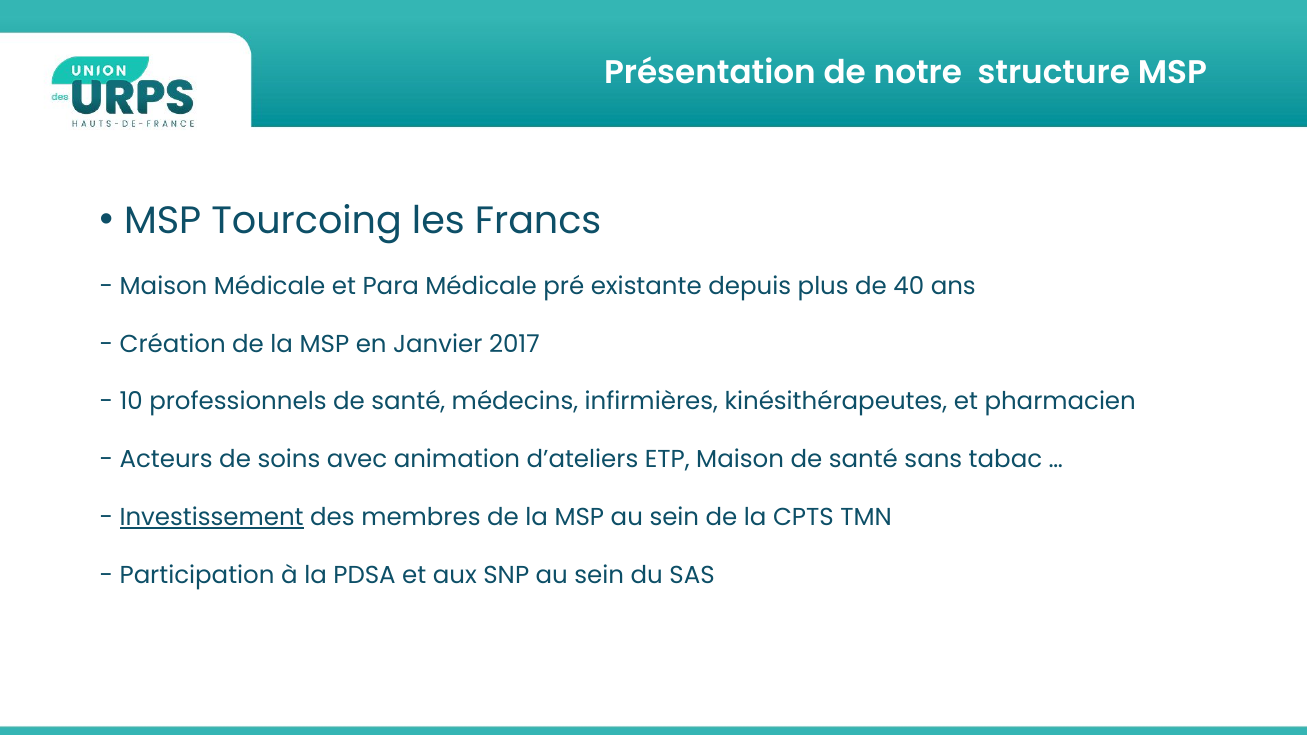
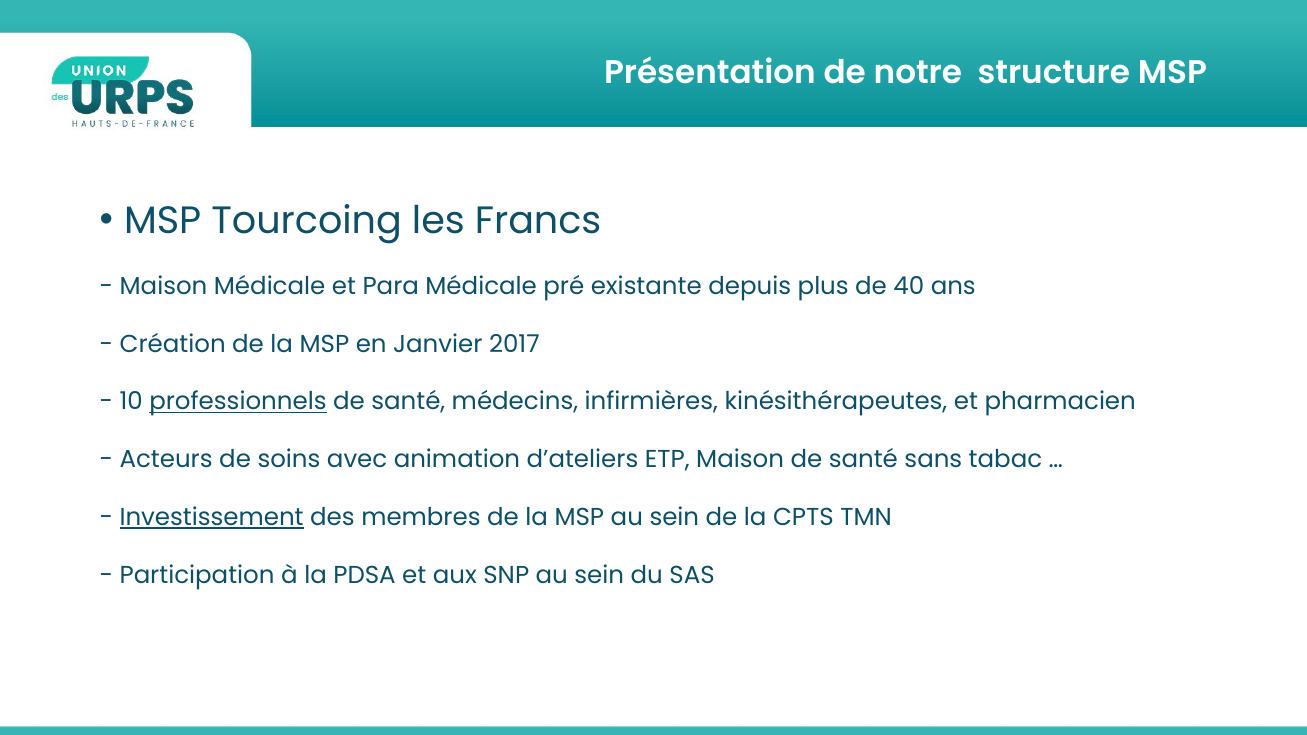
professionnels underline: none -> present
